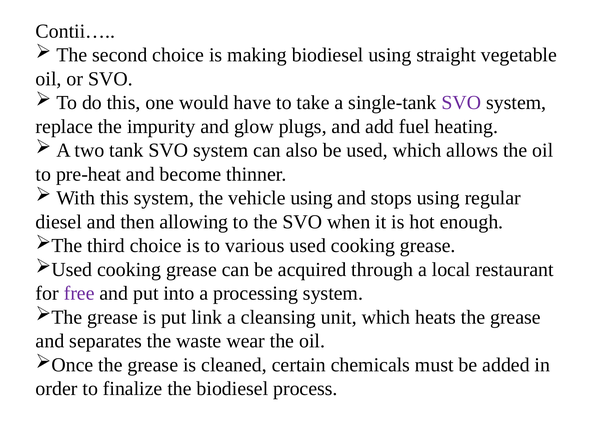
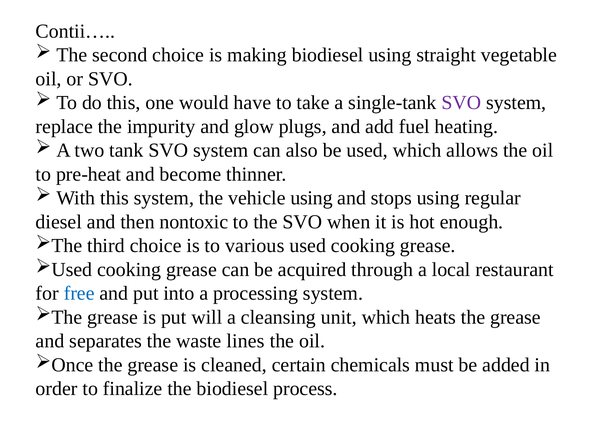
allowing: allowing -> nontoxic
free colour: purple -> blue
link: link -> will
wear: wear -> lines
